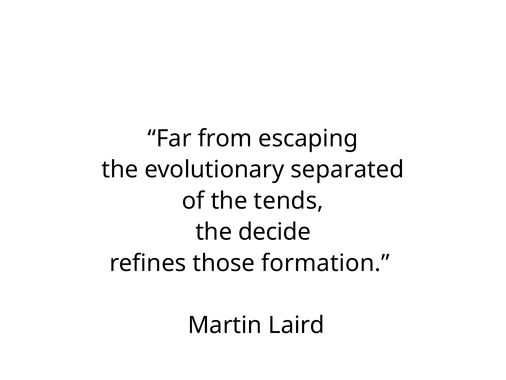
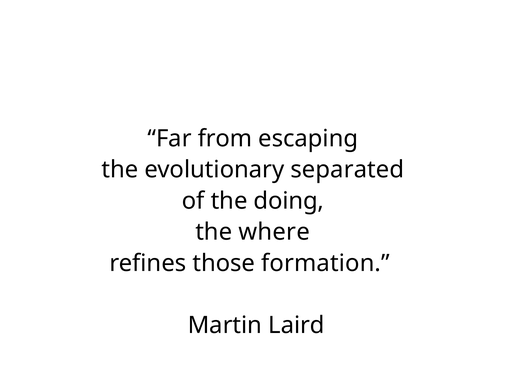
tends: tends -> doing
decide: decide -> where
